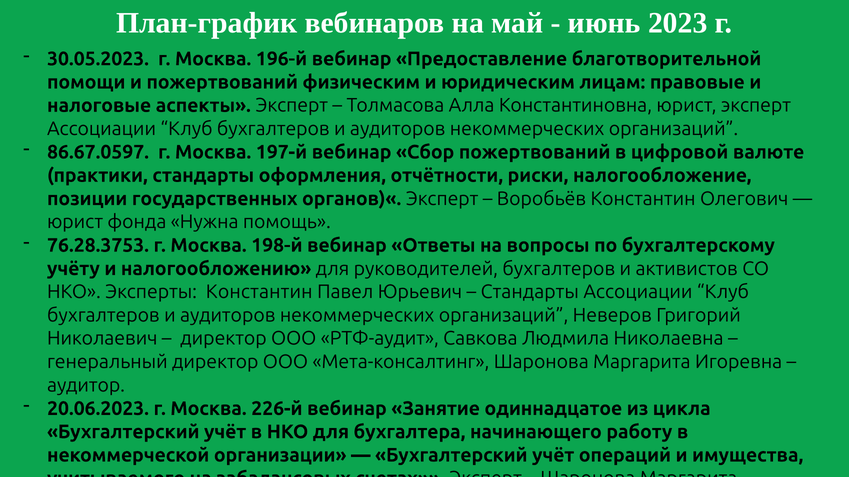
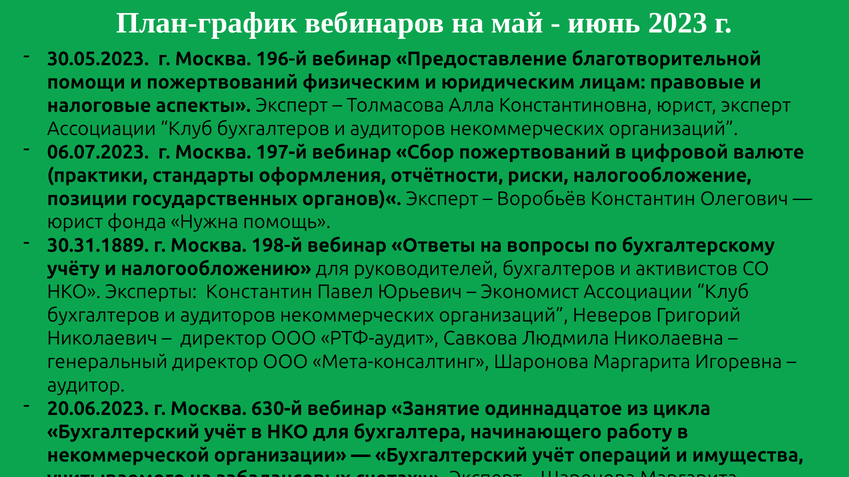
86.67.0597: 86.67.0597 -> 06.07.2023
76.28.3753: 76.28.3753 -> 30.31.1889
Стандарты at (530, 292): Стандарты -> Экономист
226-й: 226-й -> 630-й
